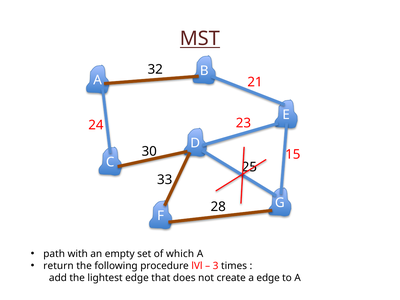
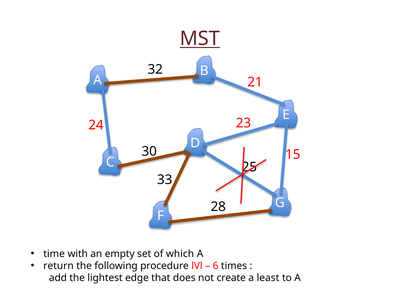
path: path -> time
3: 3 -> 6
a edge: edge -> least
